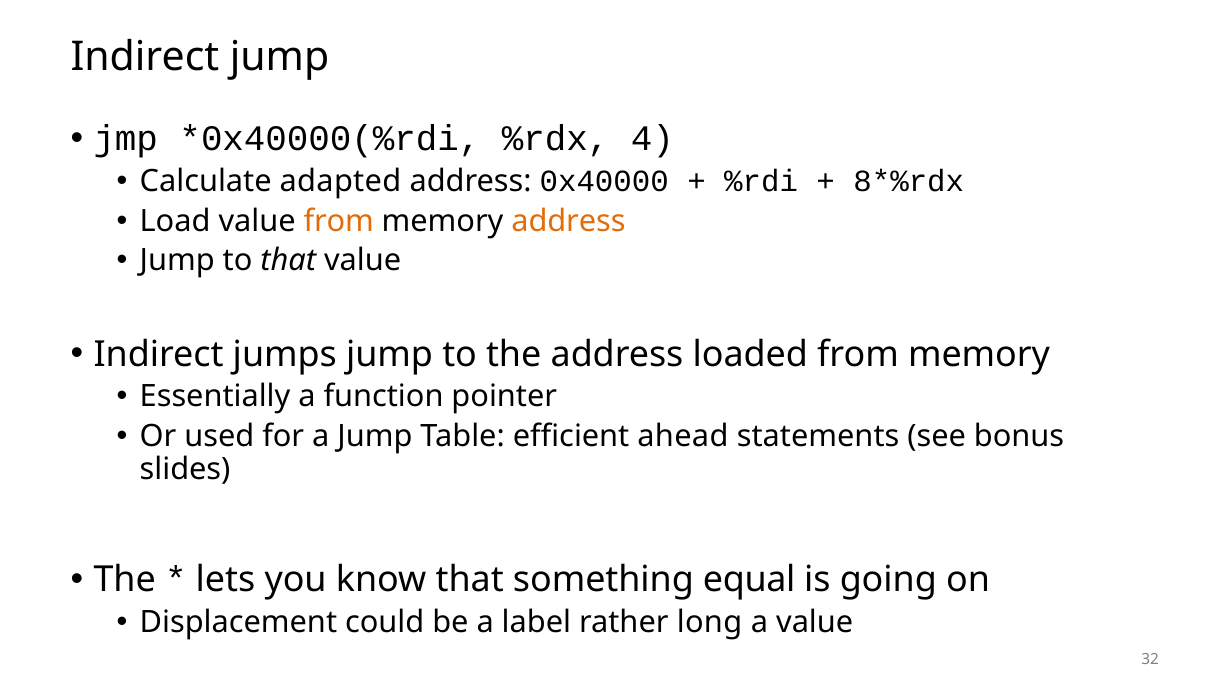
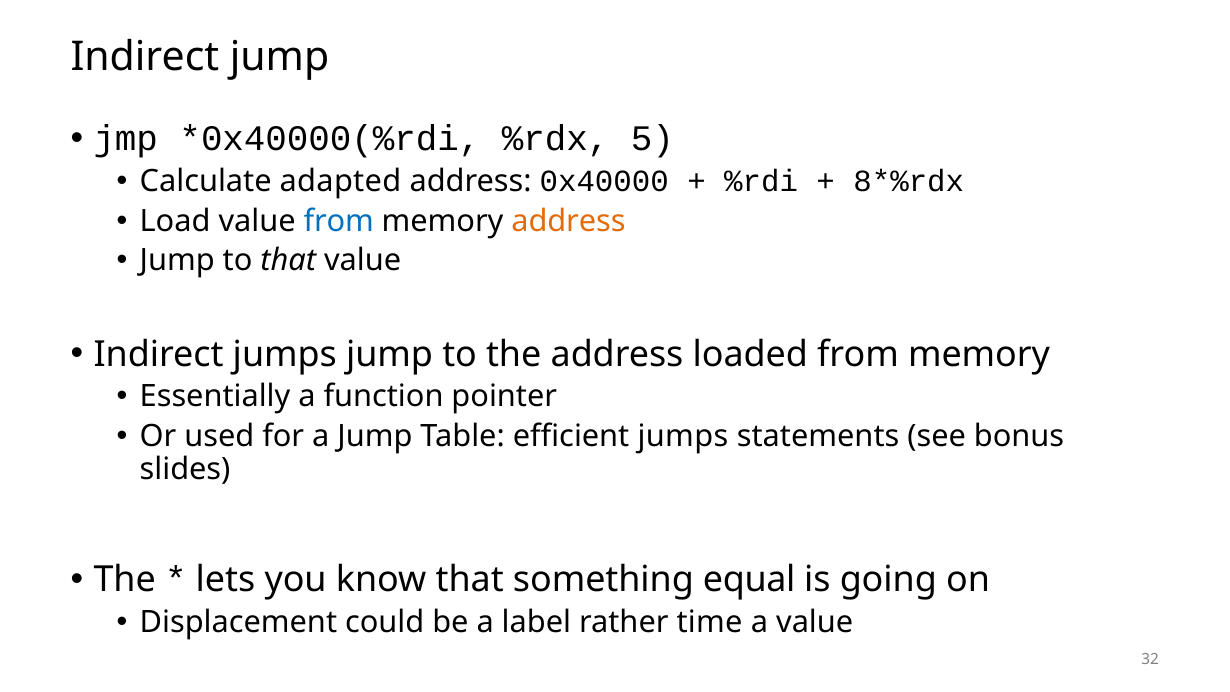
4: 4 -> 5
from at (339, 221) colour: orange -> blue
efficient ahead: ahead -> jumps
long: long -> time
